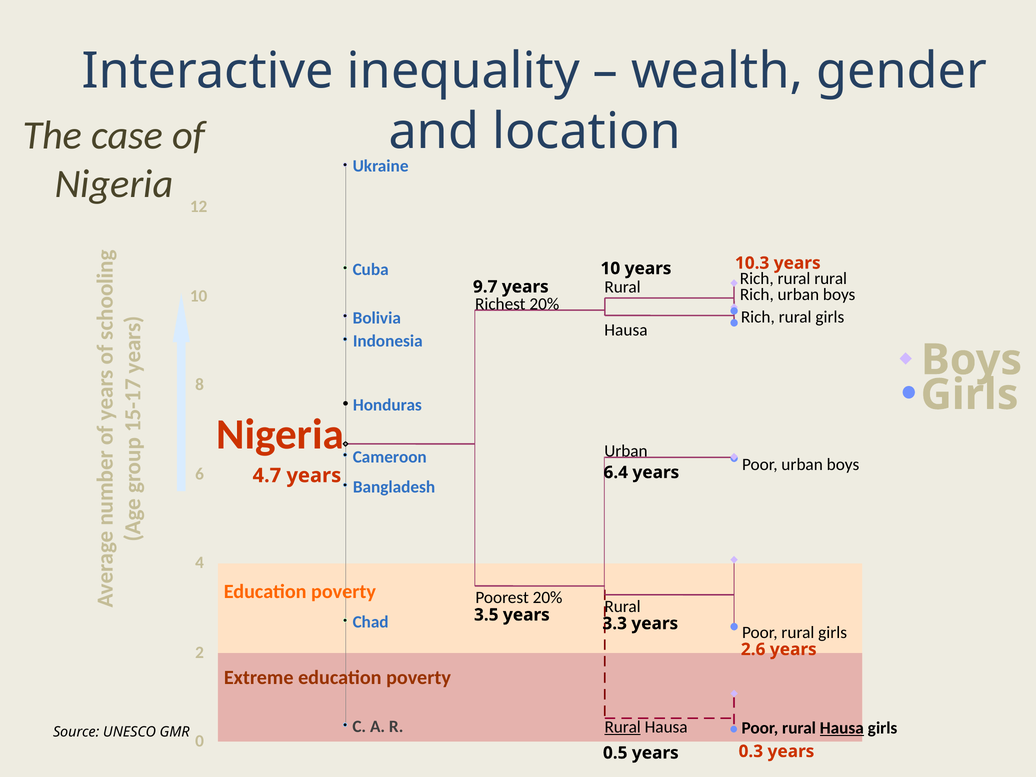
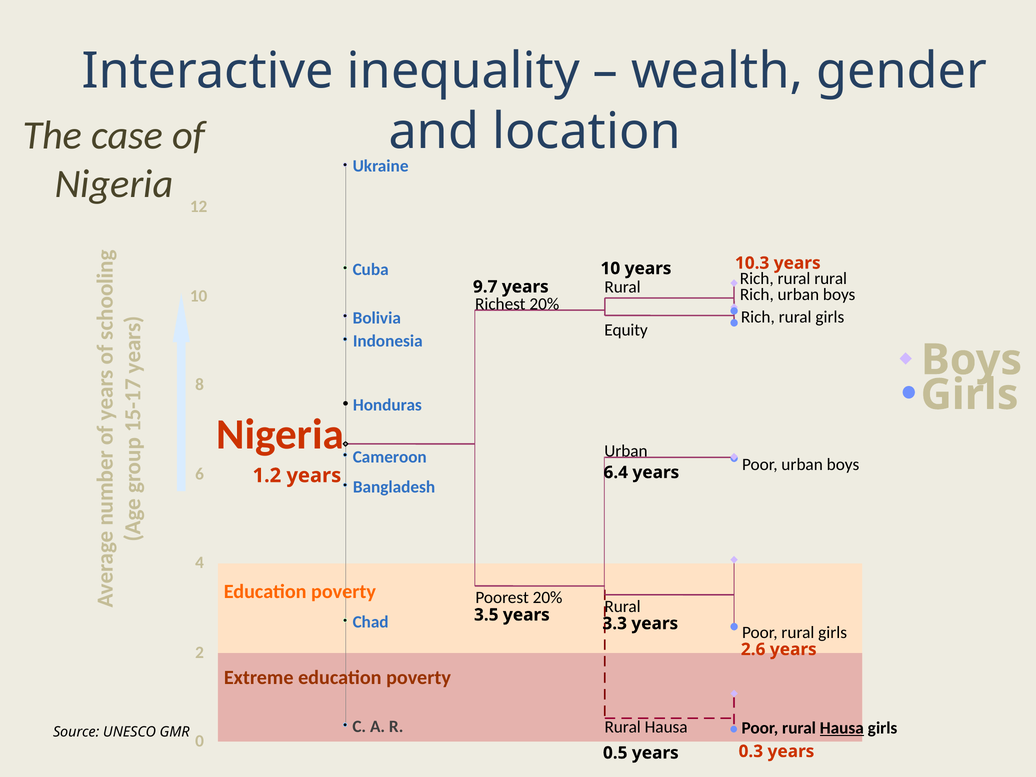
Hausa at (626, 330): Hausa -> Equity
4.7: 4.7 -> 1.2
Rural at (623, 727) underline: present -> none
